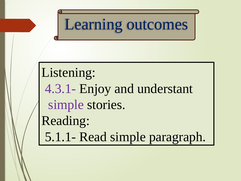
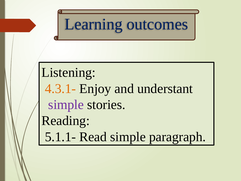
4.3.1- colour: purple -> orange
